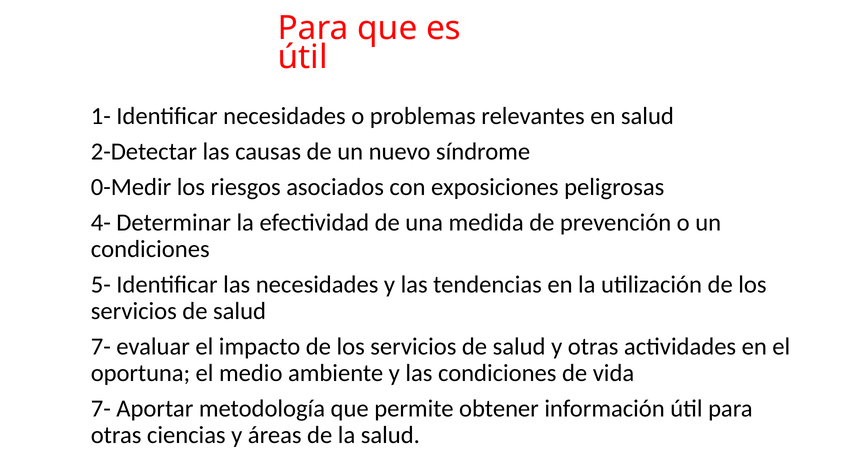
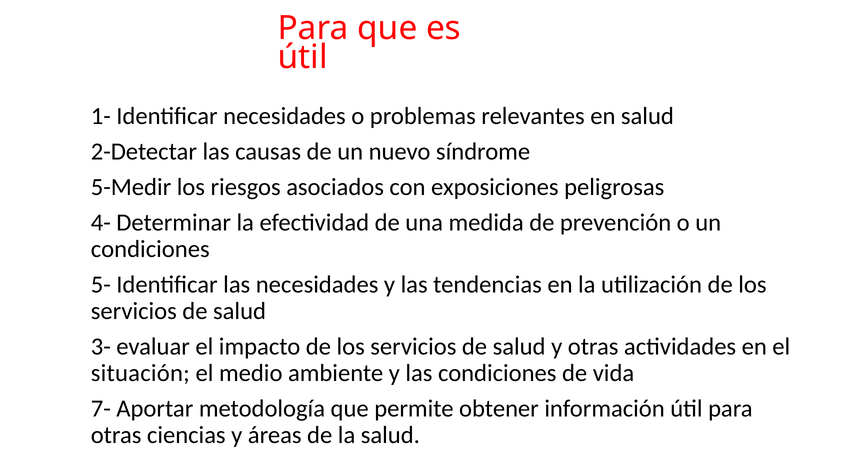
0-Medir: 0-Medir -> 5-Medir
7- at (101, 347): 7- -> 3-
oportuna: oportuna -> situación
